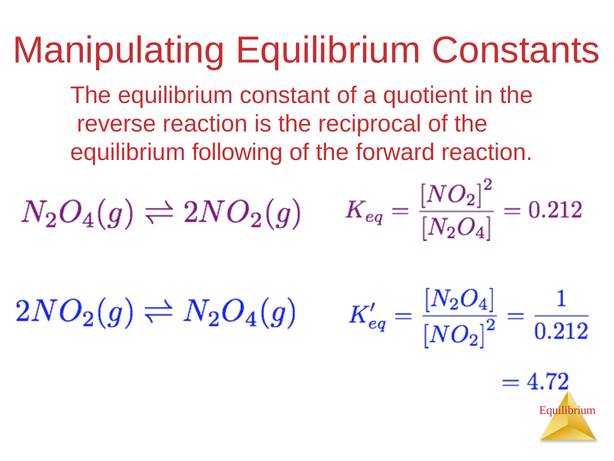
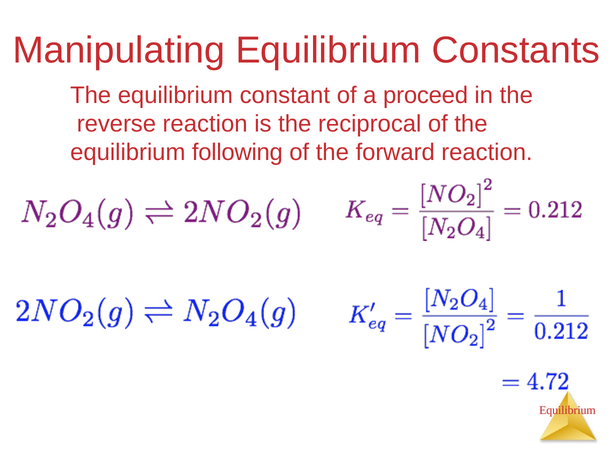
quotient: quotient -> proceed
